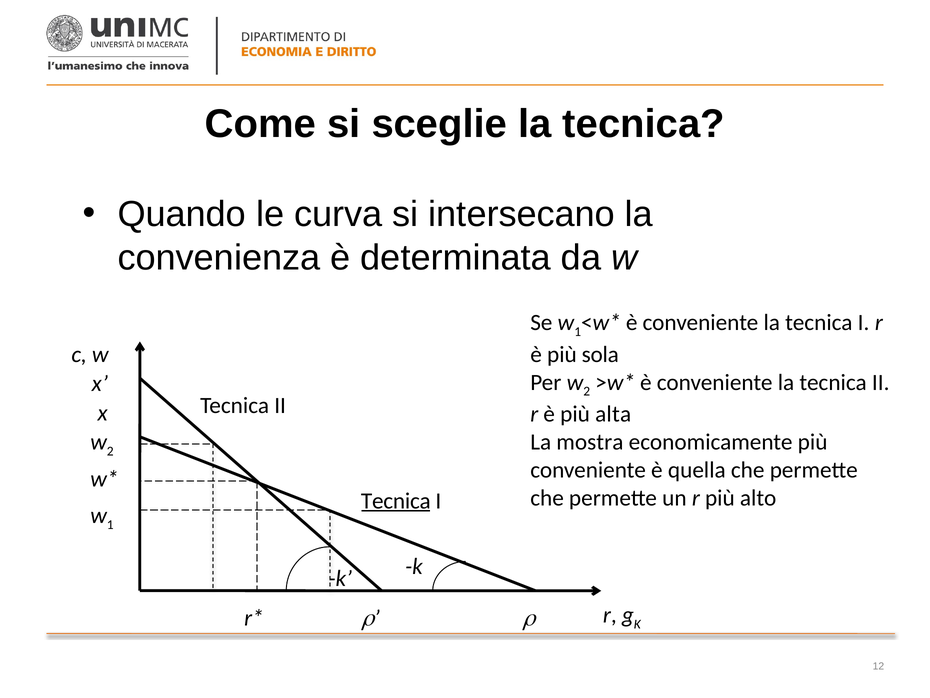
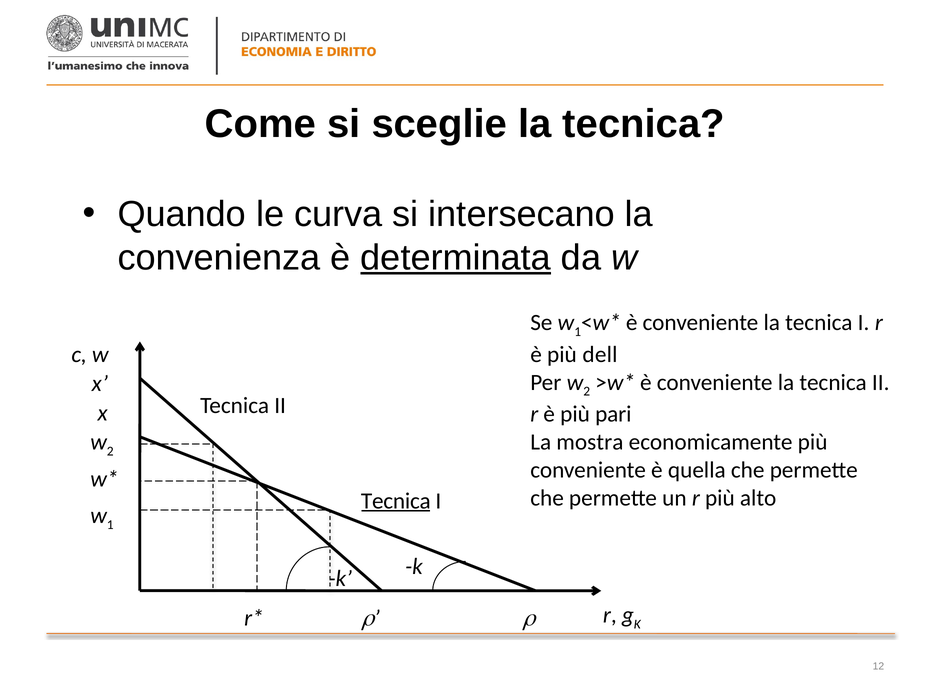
determinata underline: none -> present
sola: sola -> dell
alta: alta -> pari
